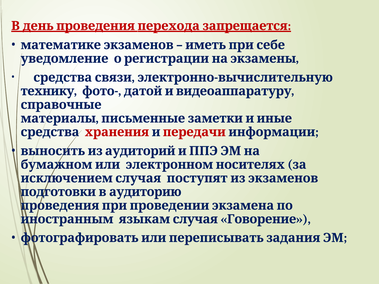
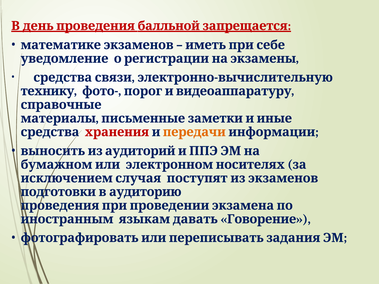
перехода: перехода -> балльной
датой: датой -> порог
передачи colour: red -> orange
языкам случая: случая -> давать
